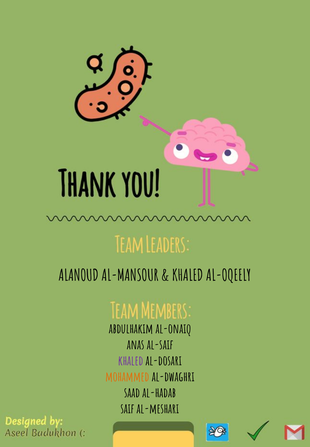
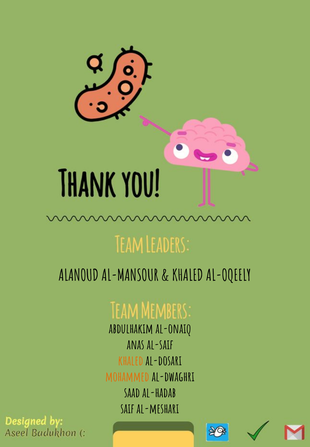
khaled at (131, 361) colour: purple -> orange
